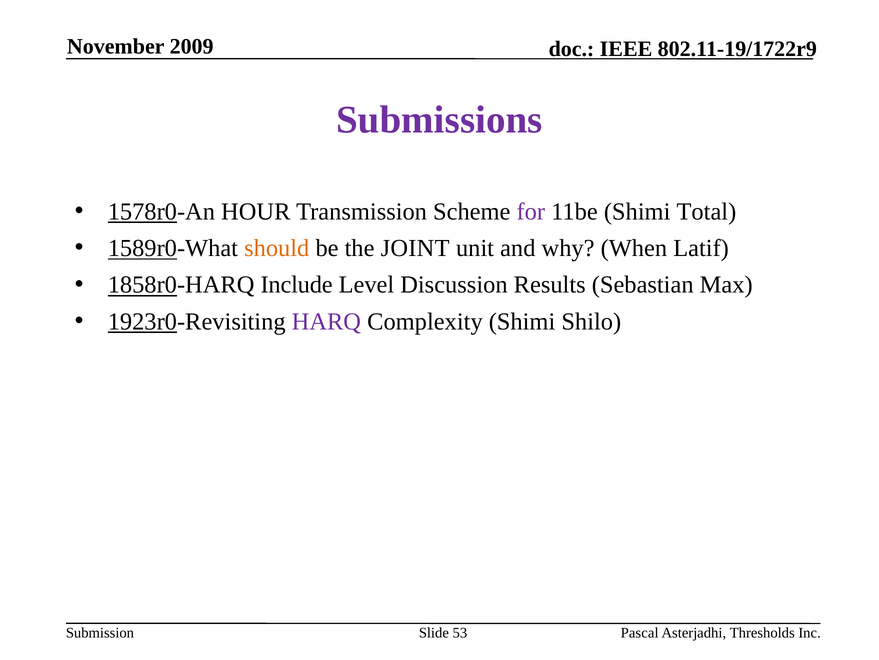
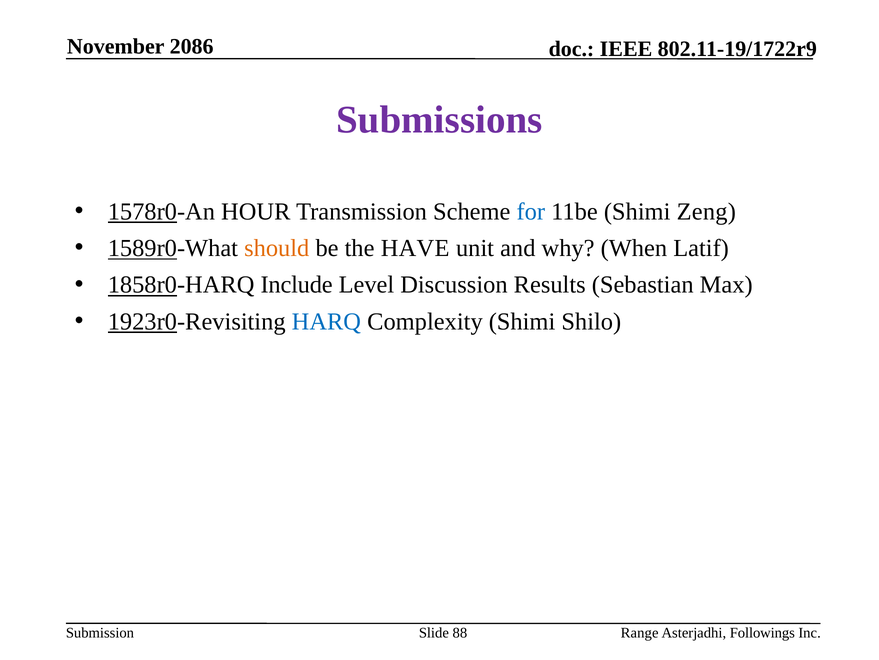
2009: 2009 -> 2086
for colour: purple -> blue
Total: Total -> Zeng
JOINT: JOINT -> HAVE
HARQ colour: purple -> blue
53: 53 -> 88
Pascal: Pascal -> Range
Thresholds: Thresholds -> Followings
